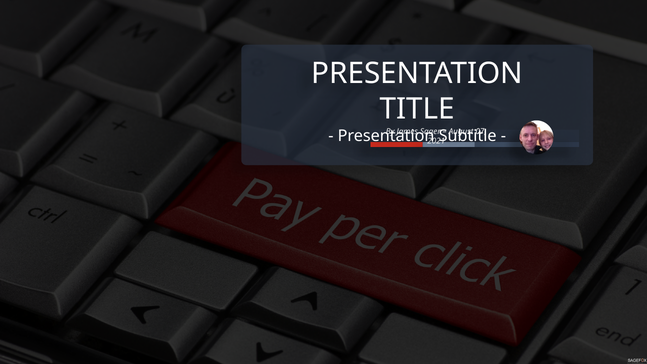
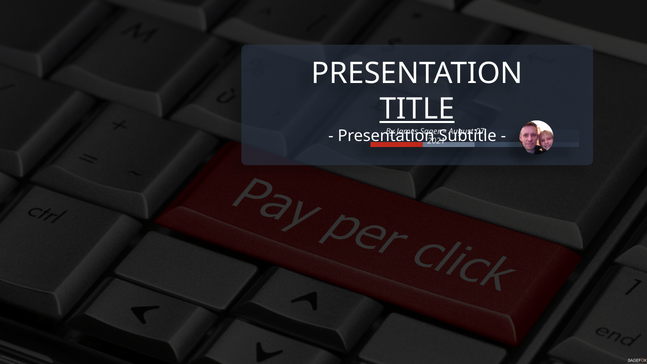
TITLE underline: none -> present
